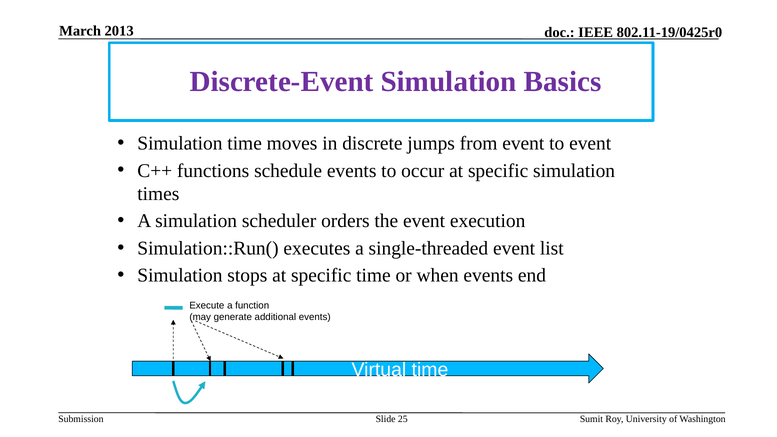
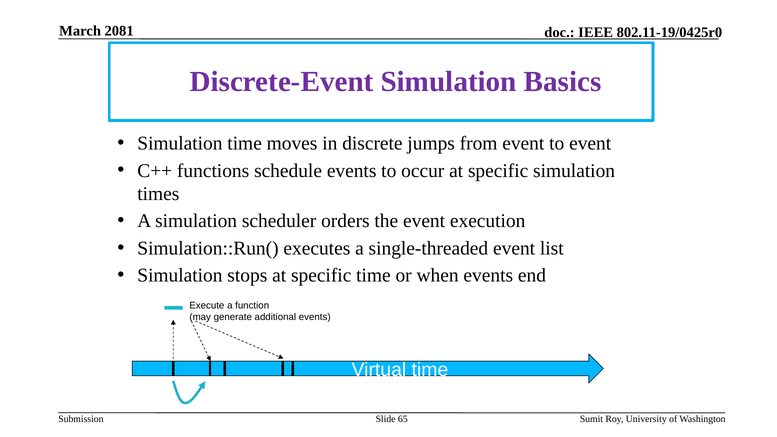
2013: 2013 -> 2081
25: 25 -> 65
